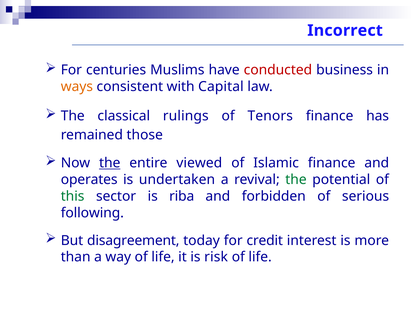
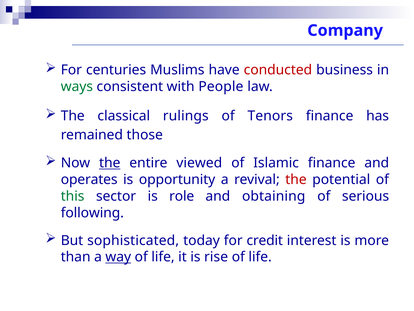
Incorrect: Incorrect -> Company
ways colour: orange -> green
Capital: Capital -> People
undertaken: undertaken -> opportunity
the at (296, 179) colour: green -> red
riba: riba -> role
forbidden: forbidden -> obtaining
disagreement: disagreement -> sophisticated
way underline: none -> present
risk: risk -> rise
